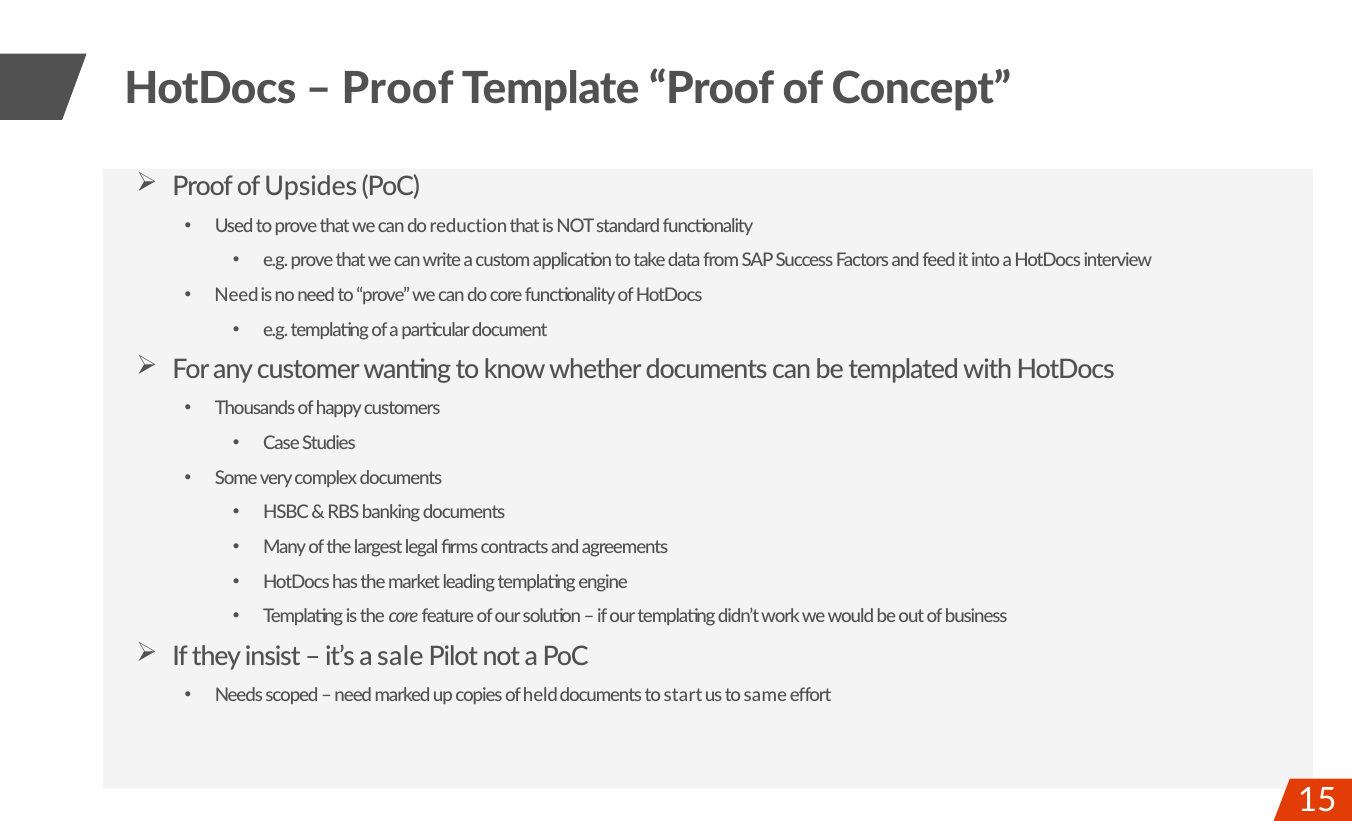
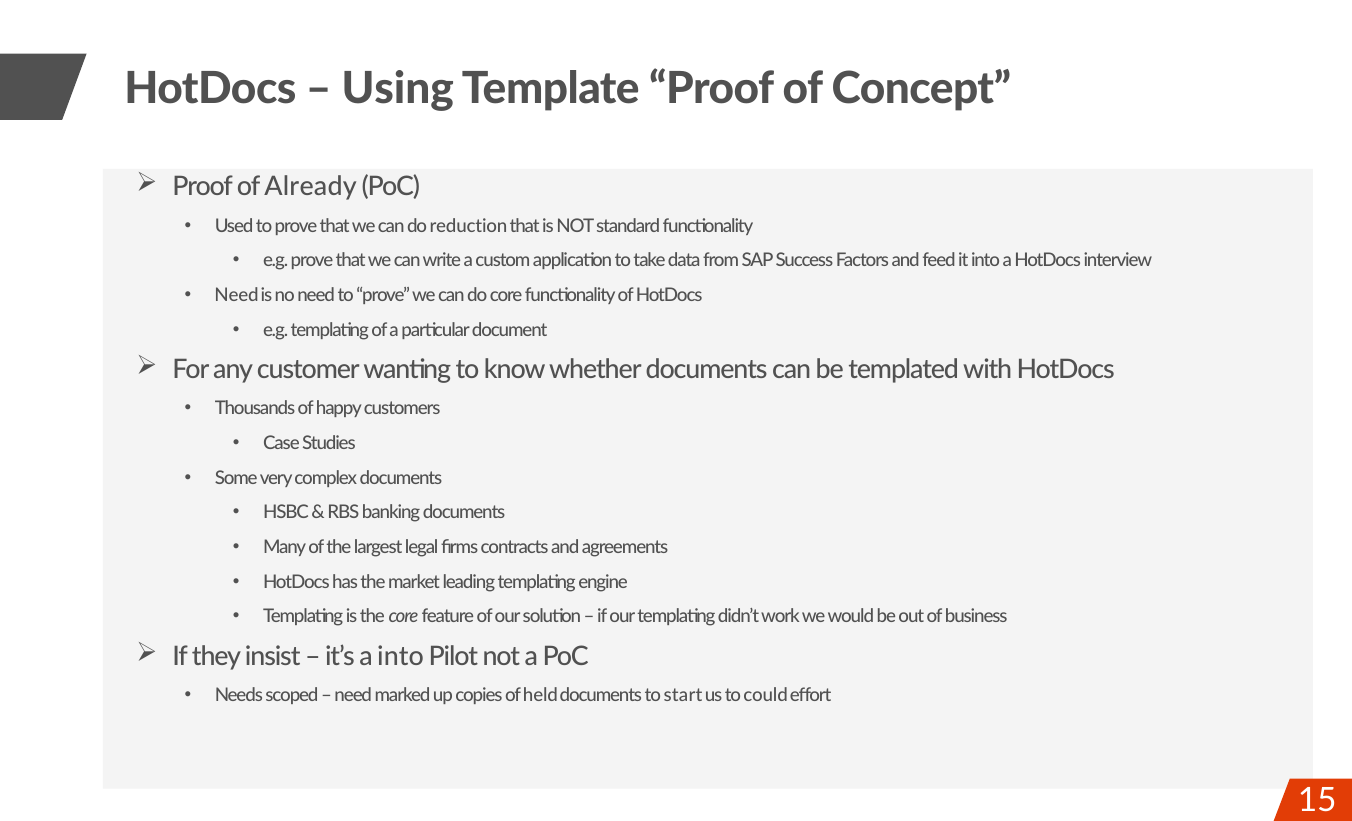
Proof at (398, 89): Proof -> Using
Upsides: Upsides -> Already
a sale: sale -> into
same: same -> could
